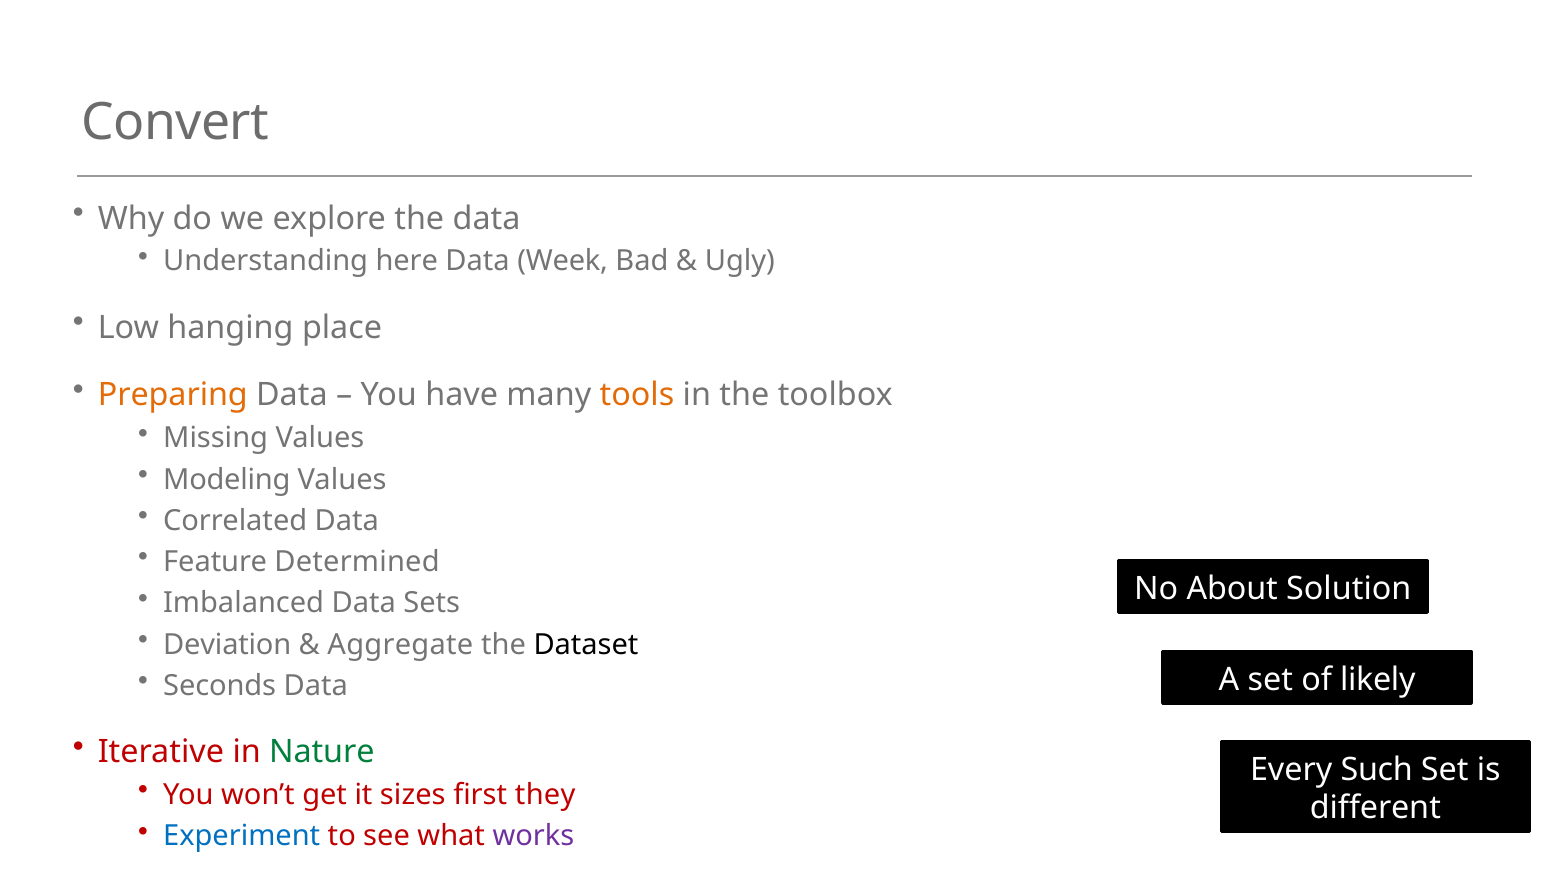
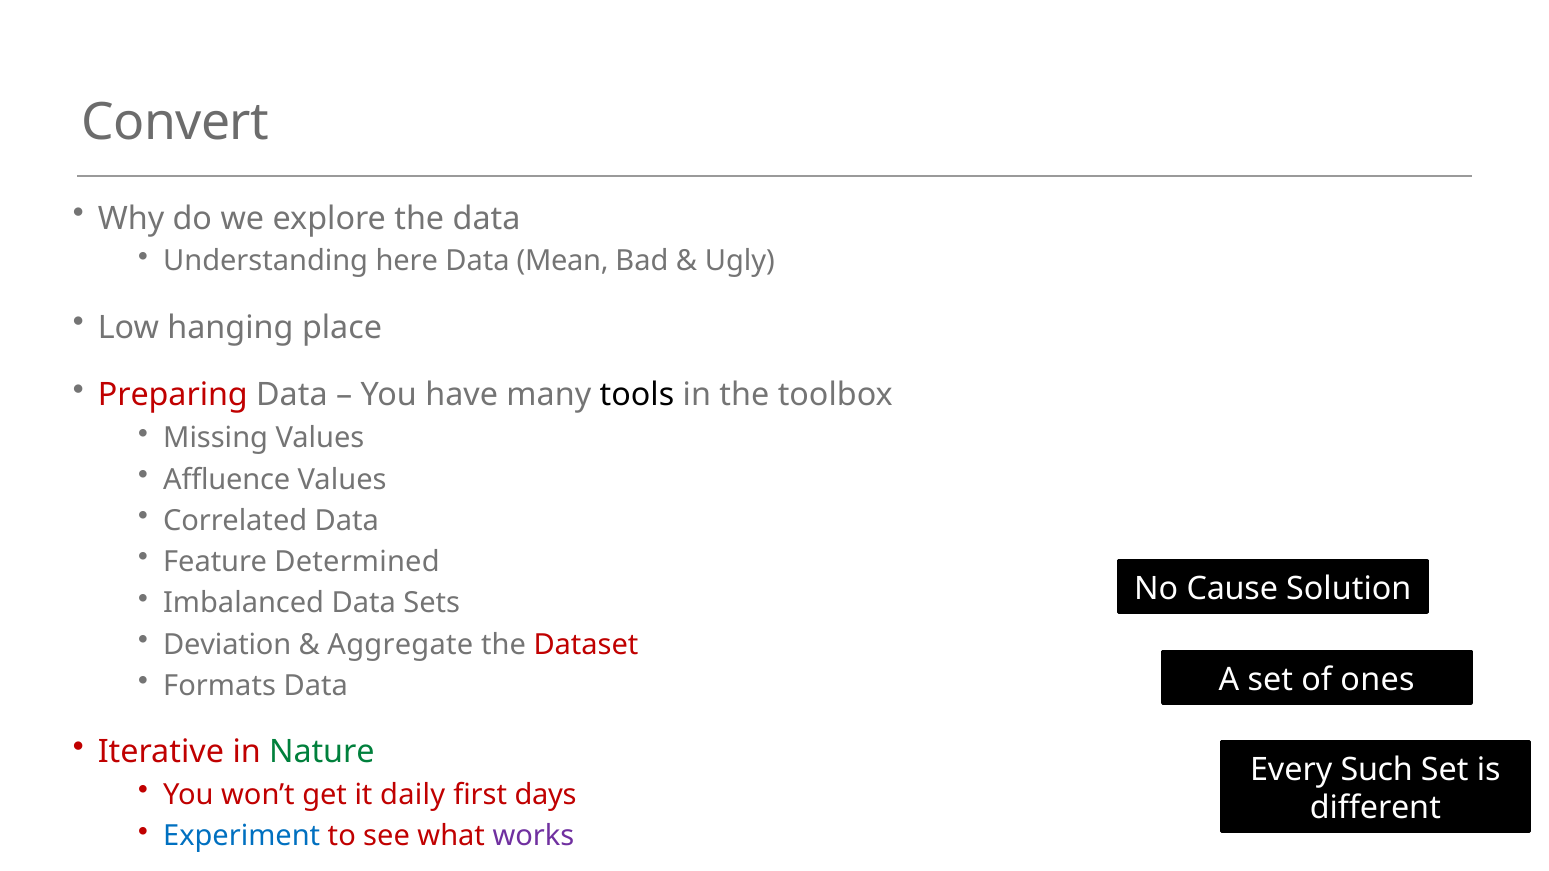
Week: Week -> Mean
Preparing colour: orange -> red
tools colour: orange -> black
Modeling: Modeling -> Affluence
About: About -> Cause
Dataset colour: black -> red
likely: likely -> ones
Seconds: Seconds -> Formats
sizes: sizes -> daily
they: they -> days
